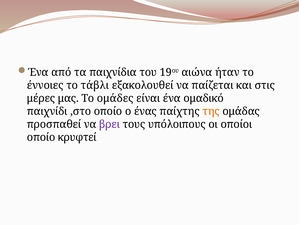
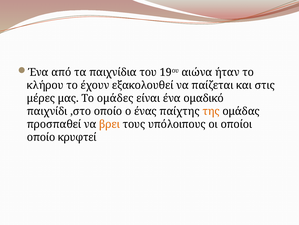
έννοιες: έννοιες -> κλήρου
τάβλι: τάβλι -> έχουν
βρει colour: purple -> orange
